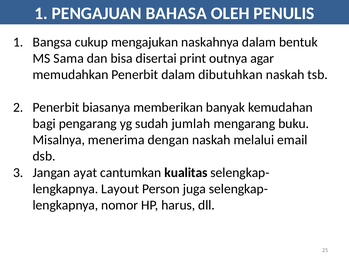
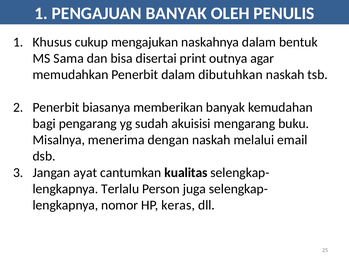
PENGAJUAN BAHASA: BAHASA -> BANYAK
Bangsa: Bangsa -> Khusus
jumlah: jumlah -> akuisisi
Layout: Layout -> Terlalu
harus: harus -> keras
